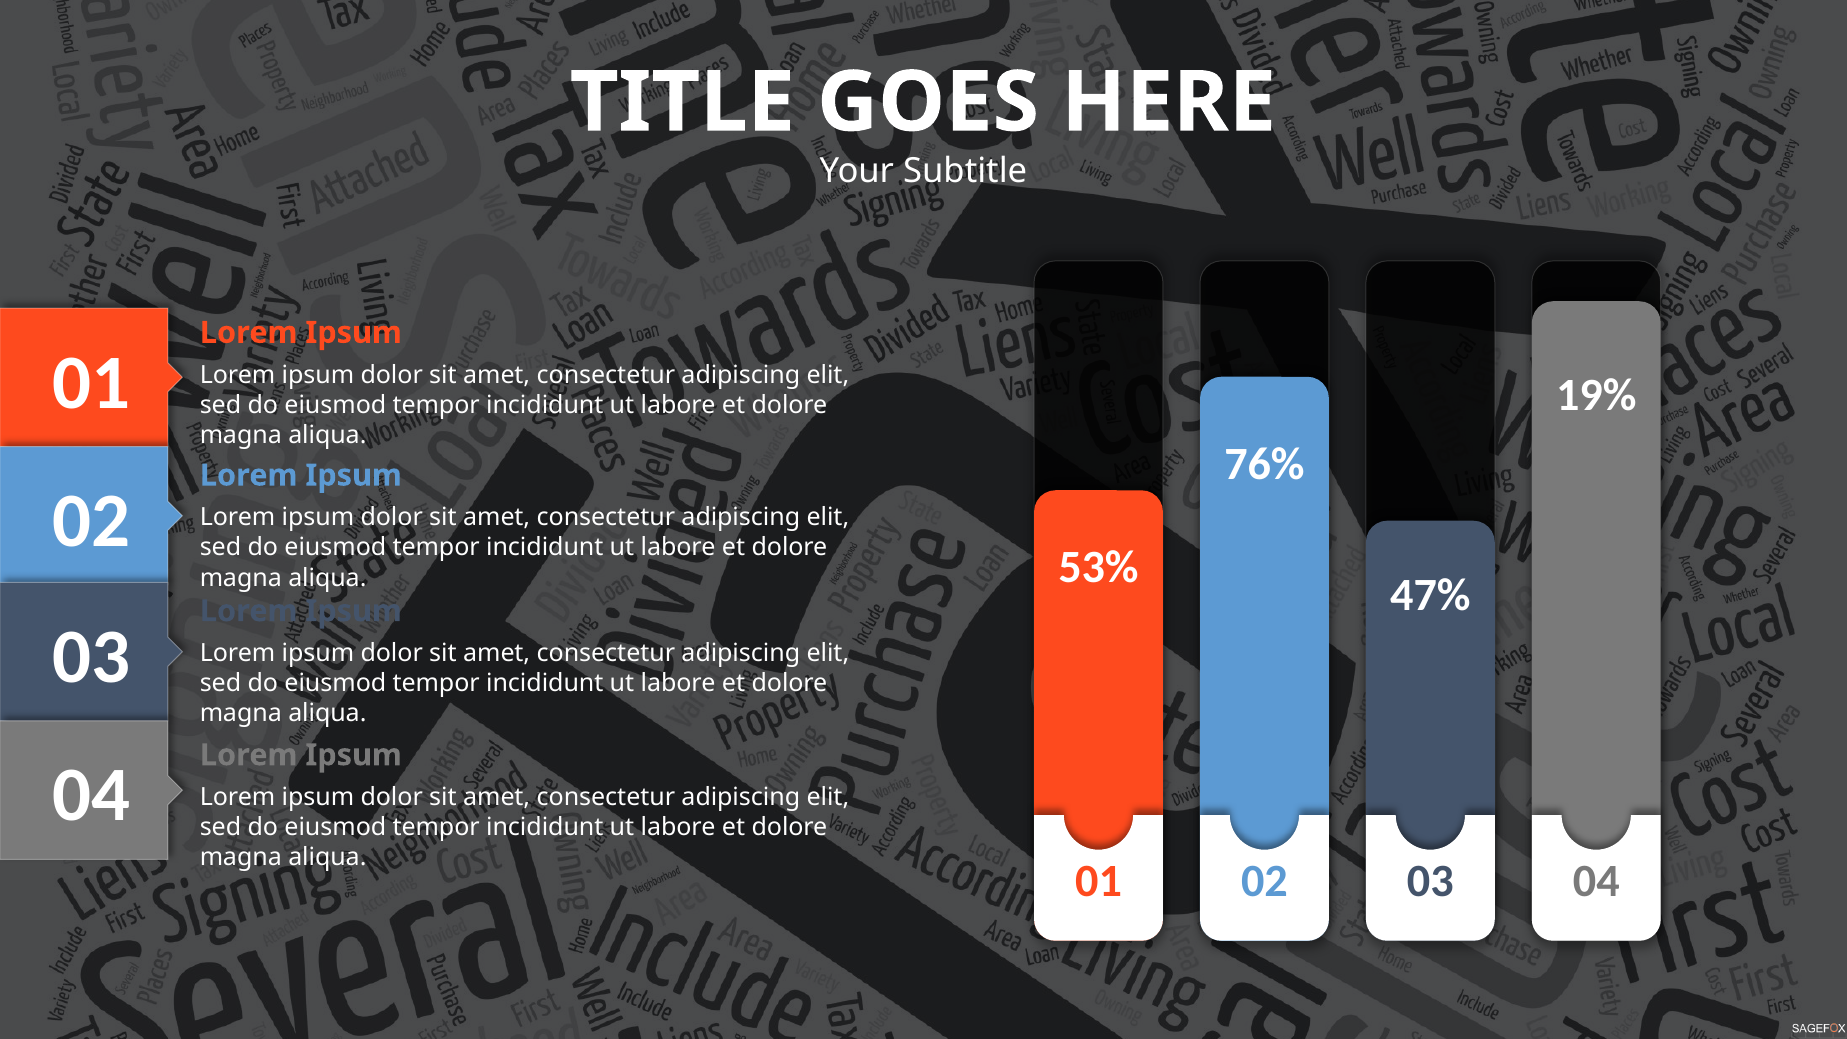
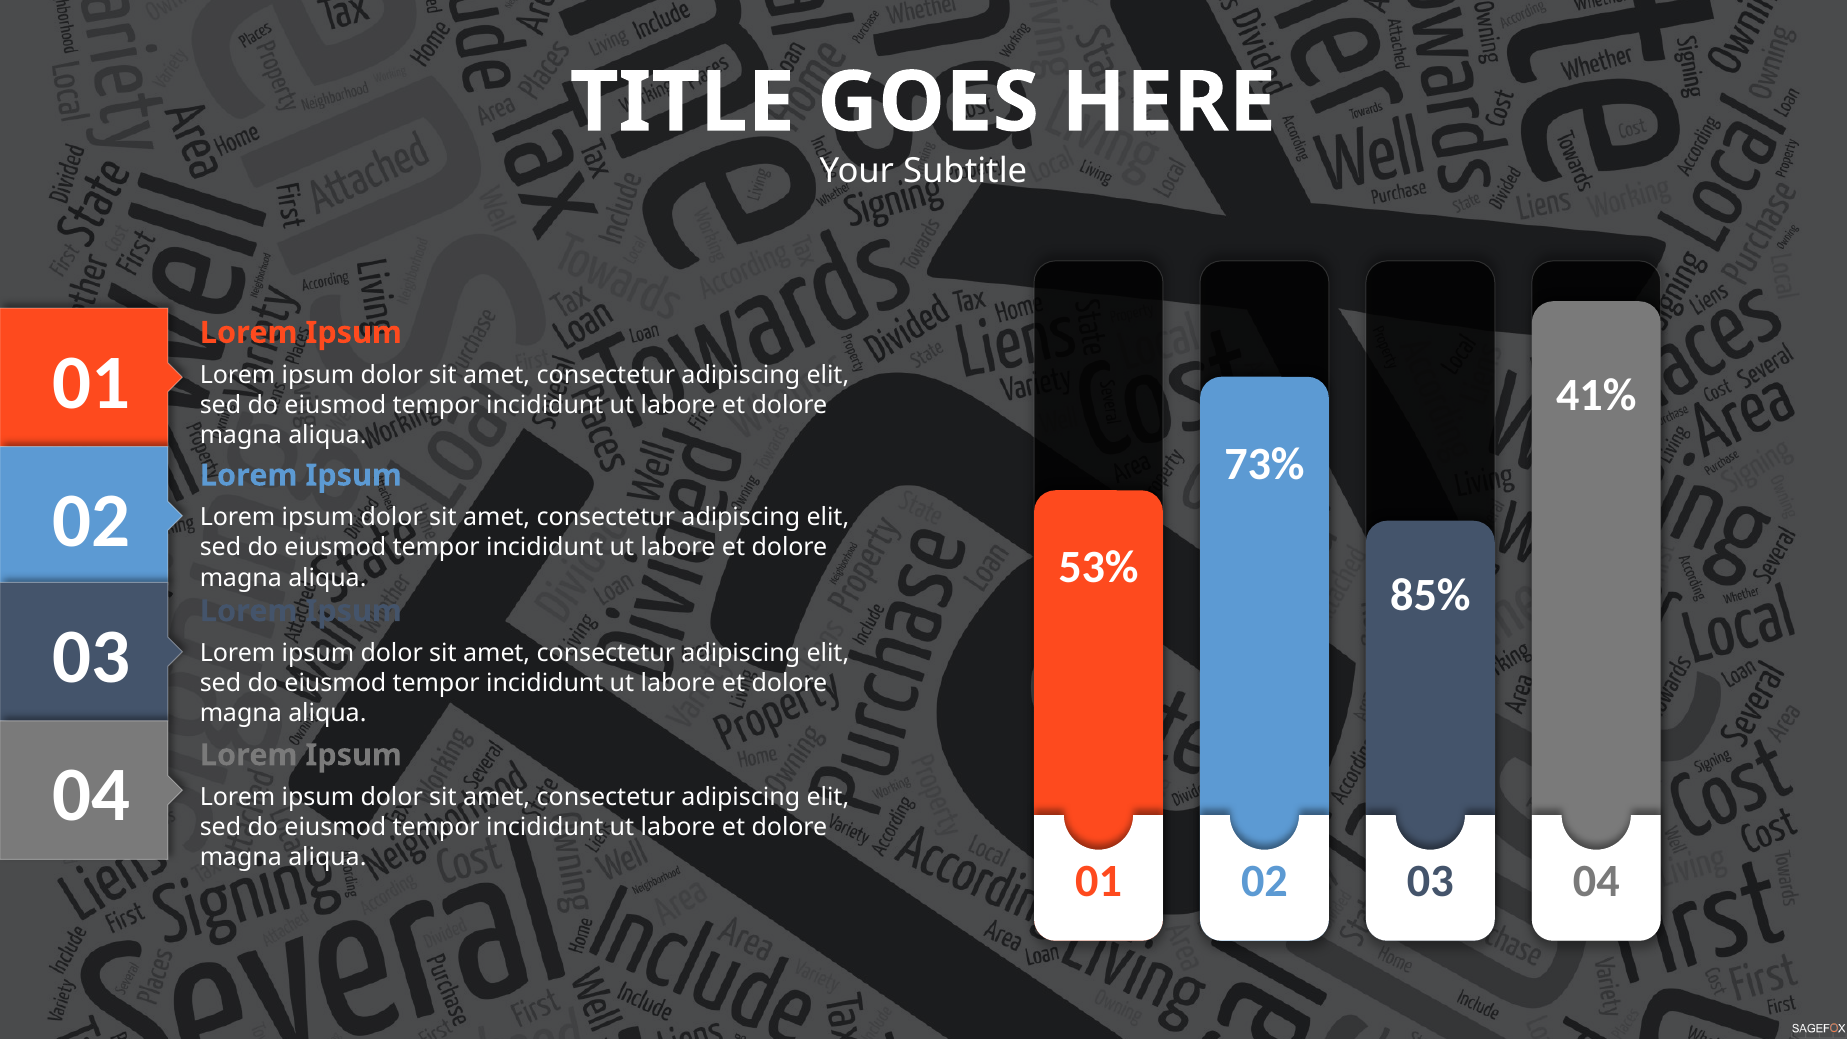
19%: 19% -> 41%
76%: 76% -> 73%
47%: 47% -> 85%
